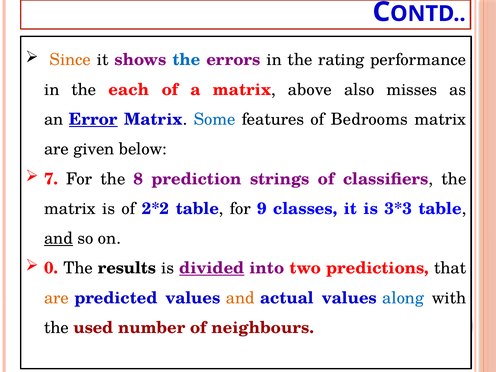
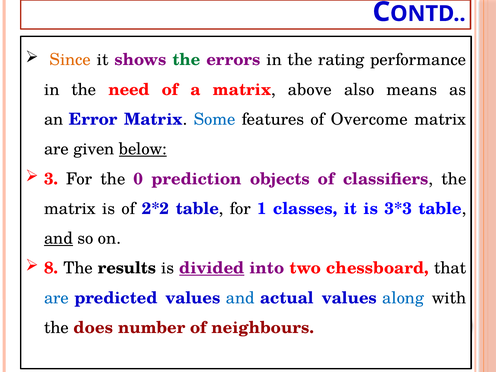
the at (186, 60) colour: blue -> green
each: each -> need
misses: misses -> means
Error underline: present -> none
Bedrooms: Bedrooms -> Overcome
below underline: none -> present
7: 7 -> 3
8: 8 -> 0
strings: strings -> objects
9: 9 -> 1
0: 0 -> 8
predictions: predictions -> chessboard
are at (57, 298) colour: orange -> blue
and at (240, 298) colour: orange -> blue
used: used -> does
